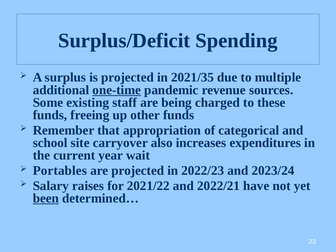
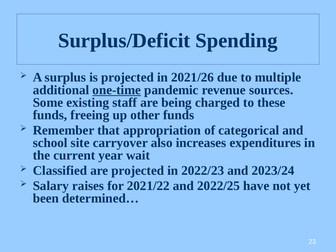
2021/35: 2021/35 -> 2021/26
Portables: Portables -> Classified
2022/21: 2022/21 -> 2022/25
been underline: present -> none
